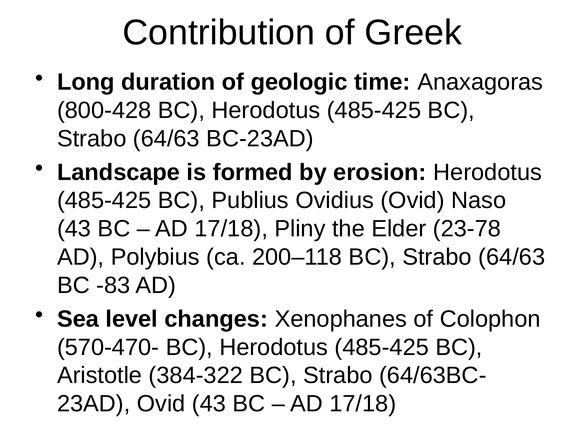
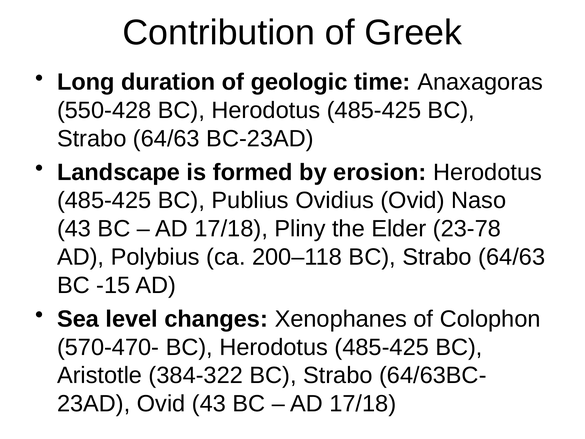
800-428: 800-428 -> 550-428
-83: -83 -> -15
